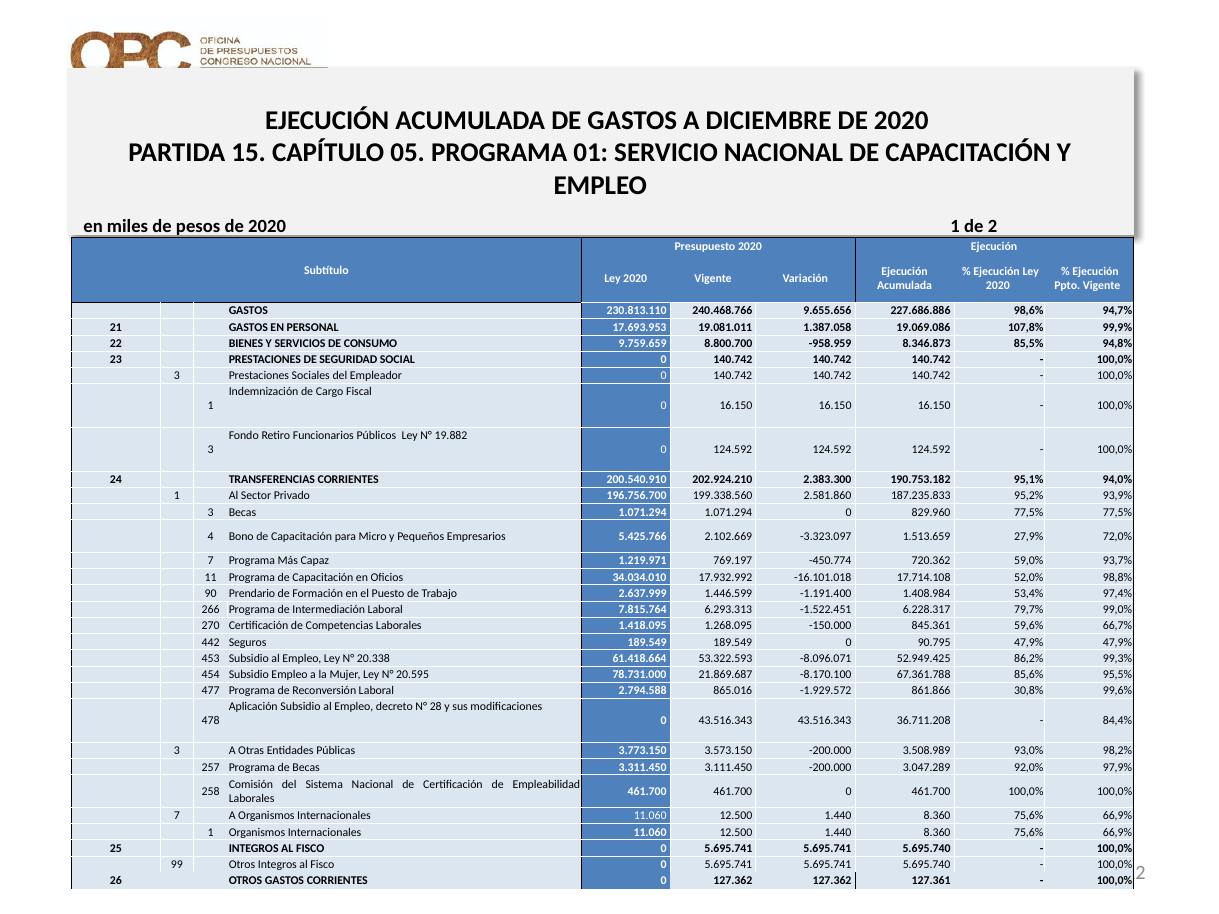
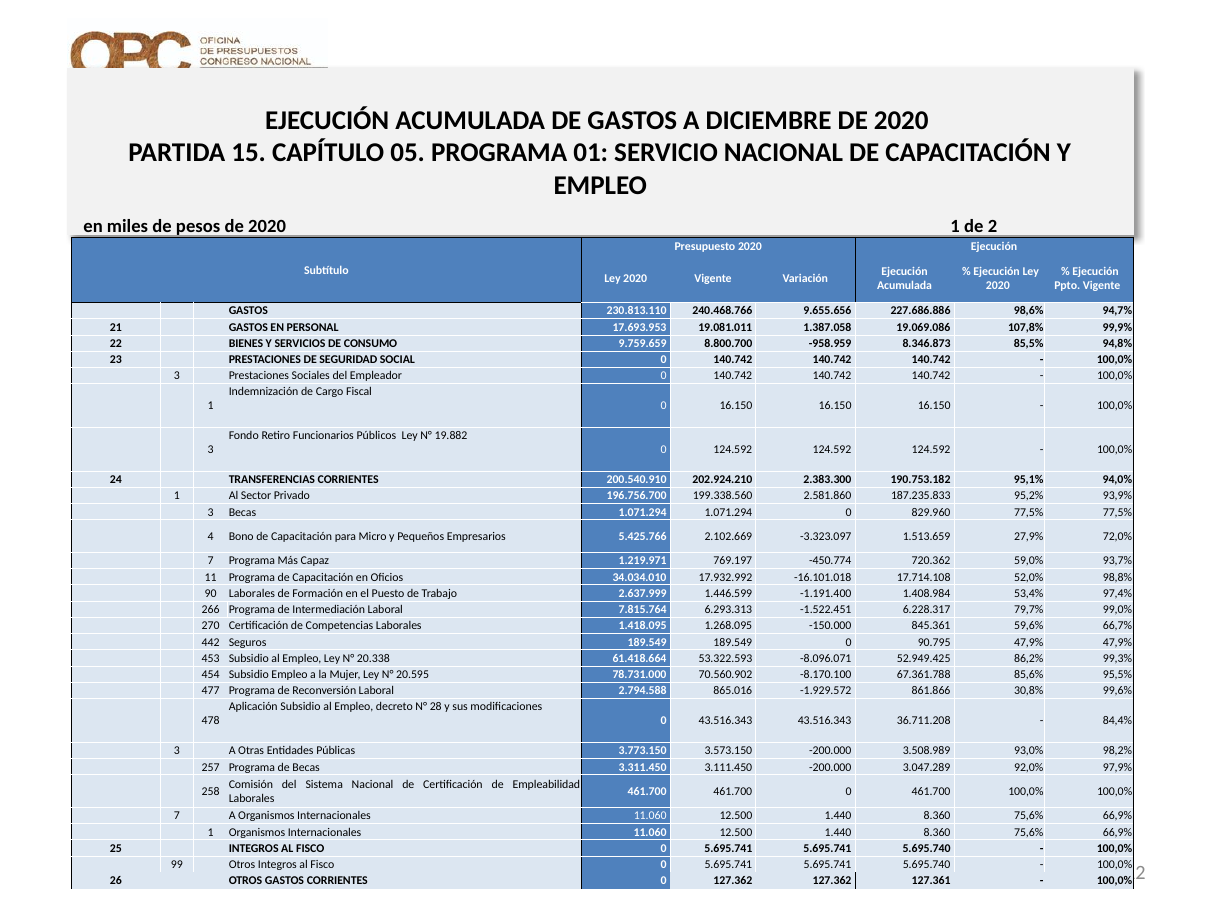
90 Prendario: Prendario -> Laborales
21.869.687: 21.869.687 -> 70.560.902
